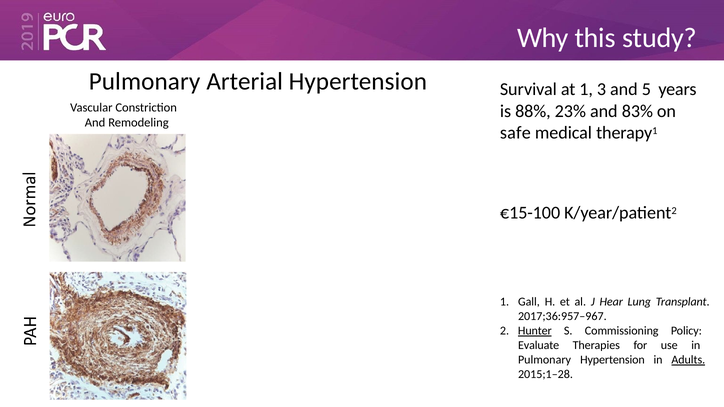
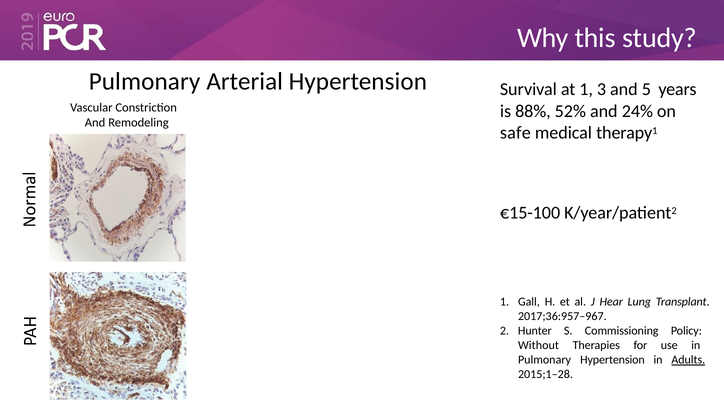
23%: 23% -> 52%
83%: 83% -> 24%
Hunter underline: present -> none
Evaluate: Evaluate -> Without
